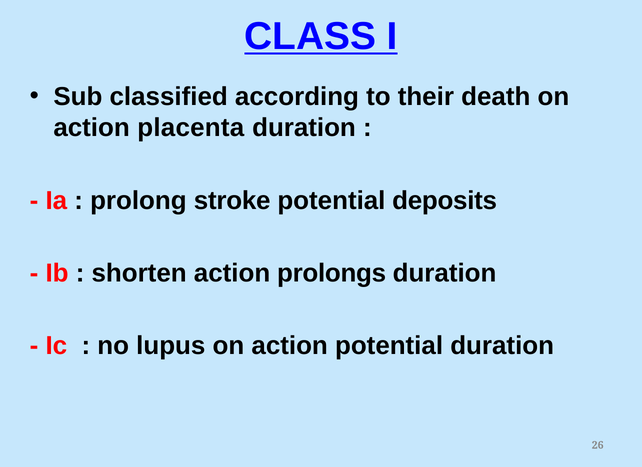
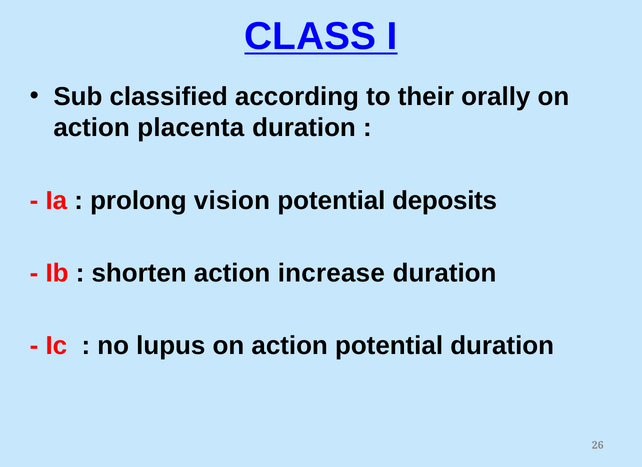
death: death -> orally
stroke: stroke -> vision
prolongs: prolongs -> increase
